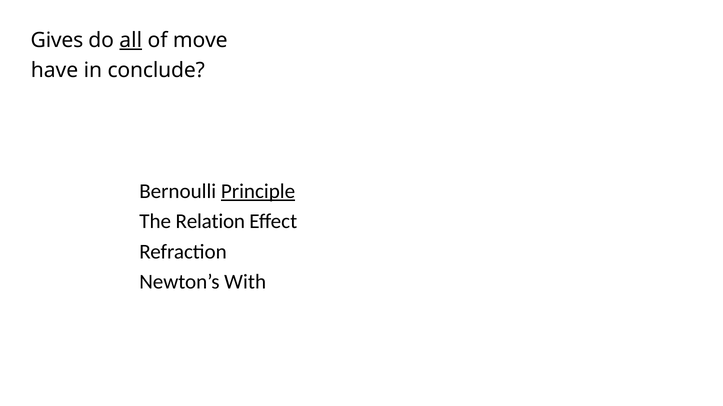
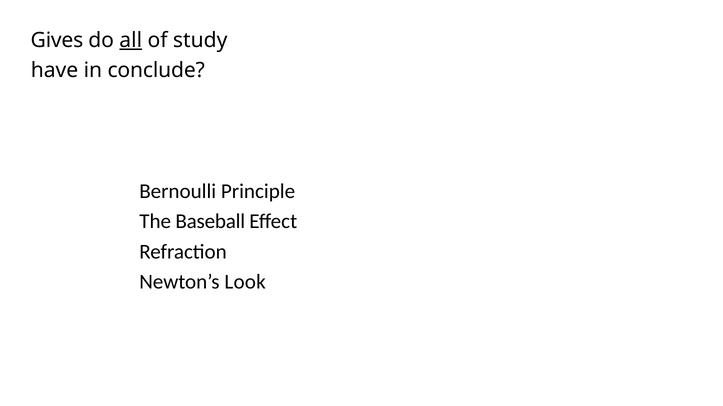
move: move -> study
Principle underline: present -> none
Relation: Relation -> Baseball
With: With -> Look
